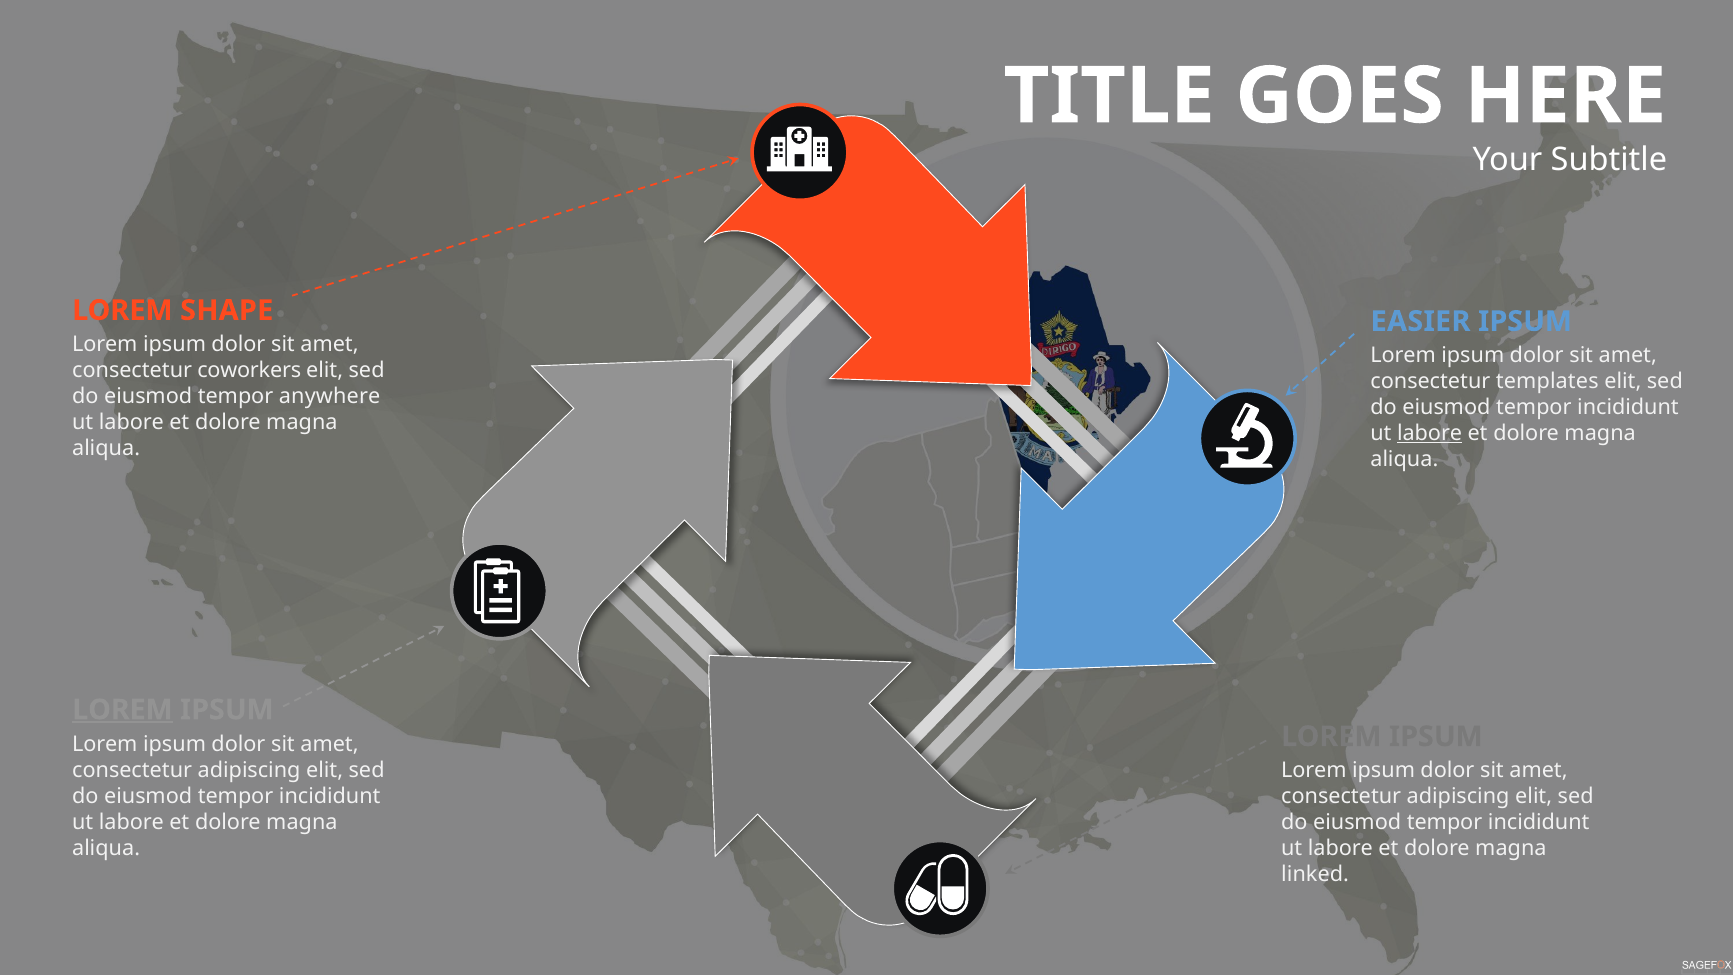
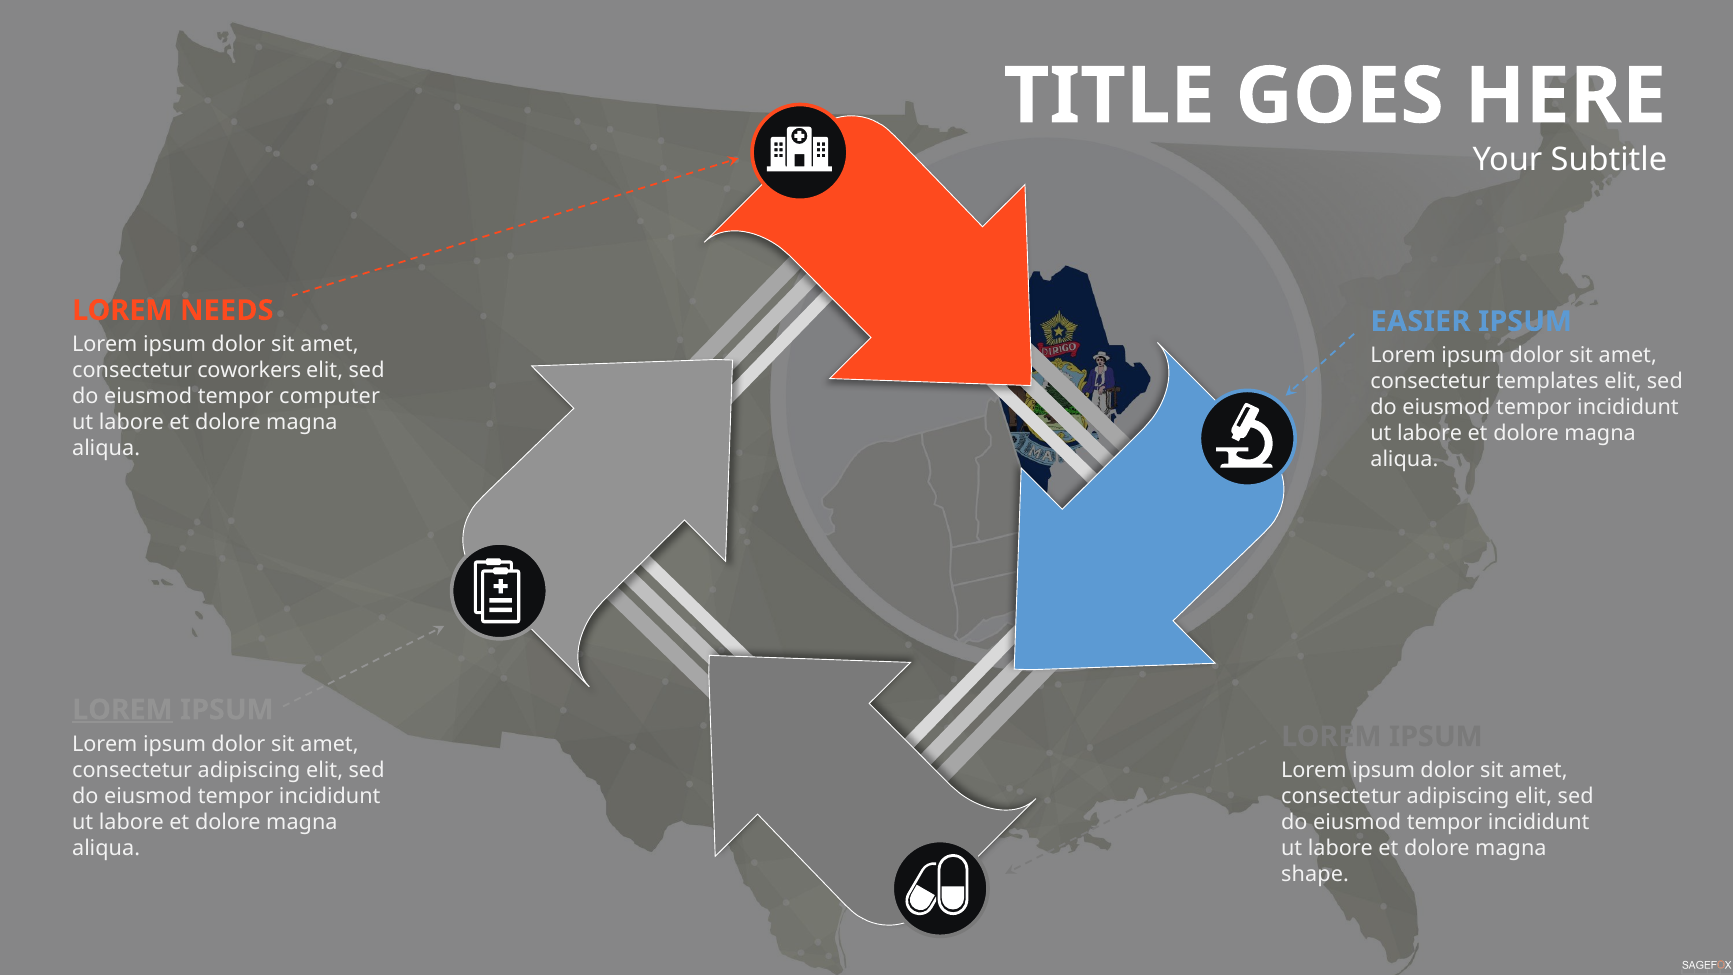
SHAPE: SHAPE -> NEEDS
anywhere: anywhere -> computer
labore at (1430, 433) underline: present -> none
linked: linked -> shape
